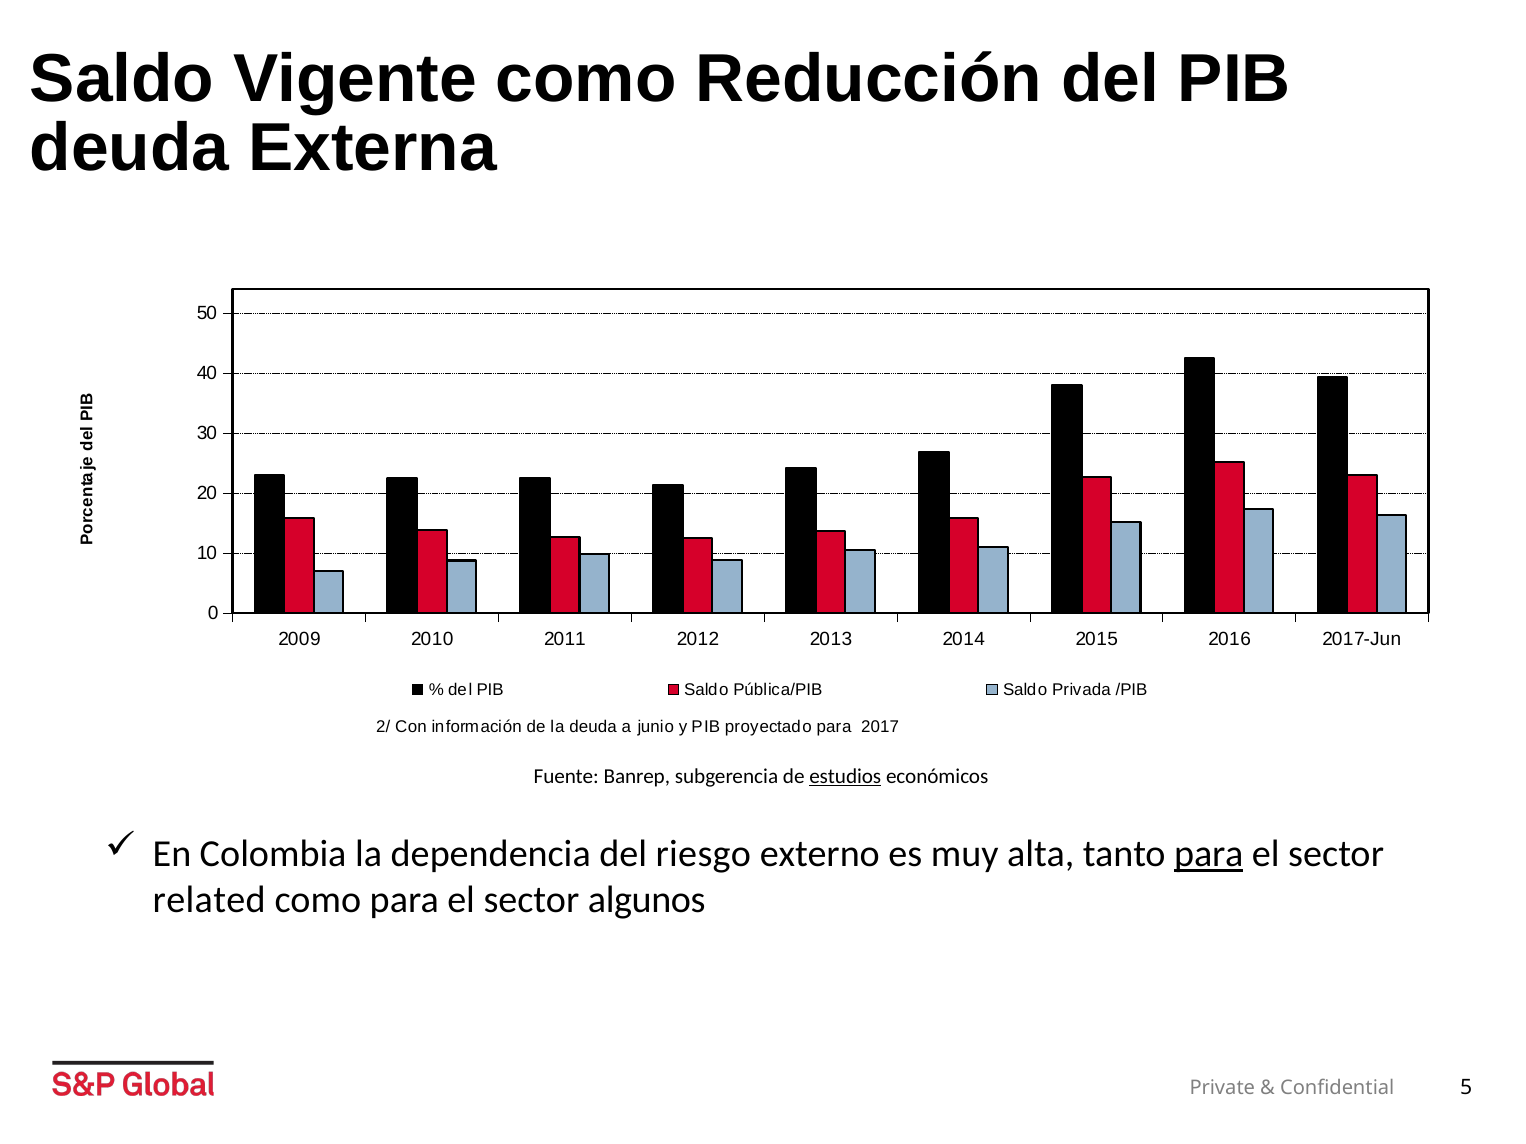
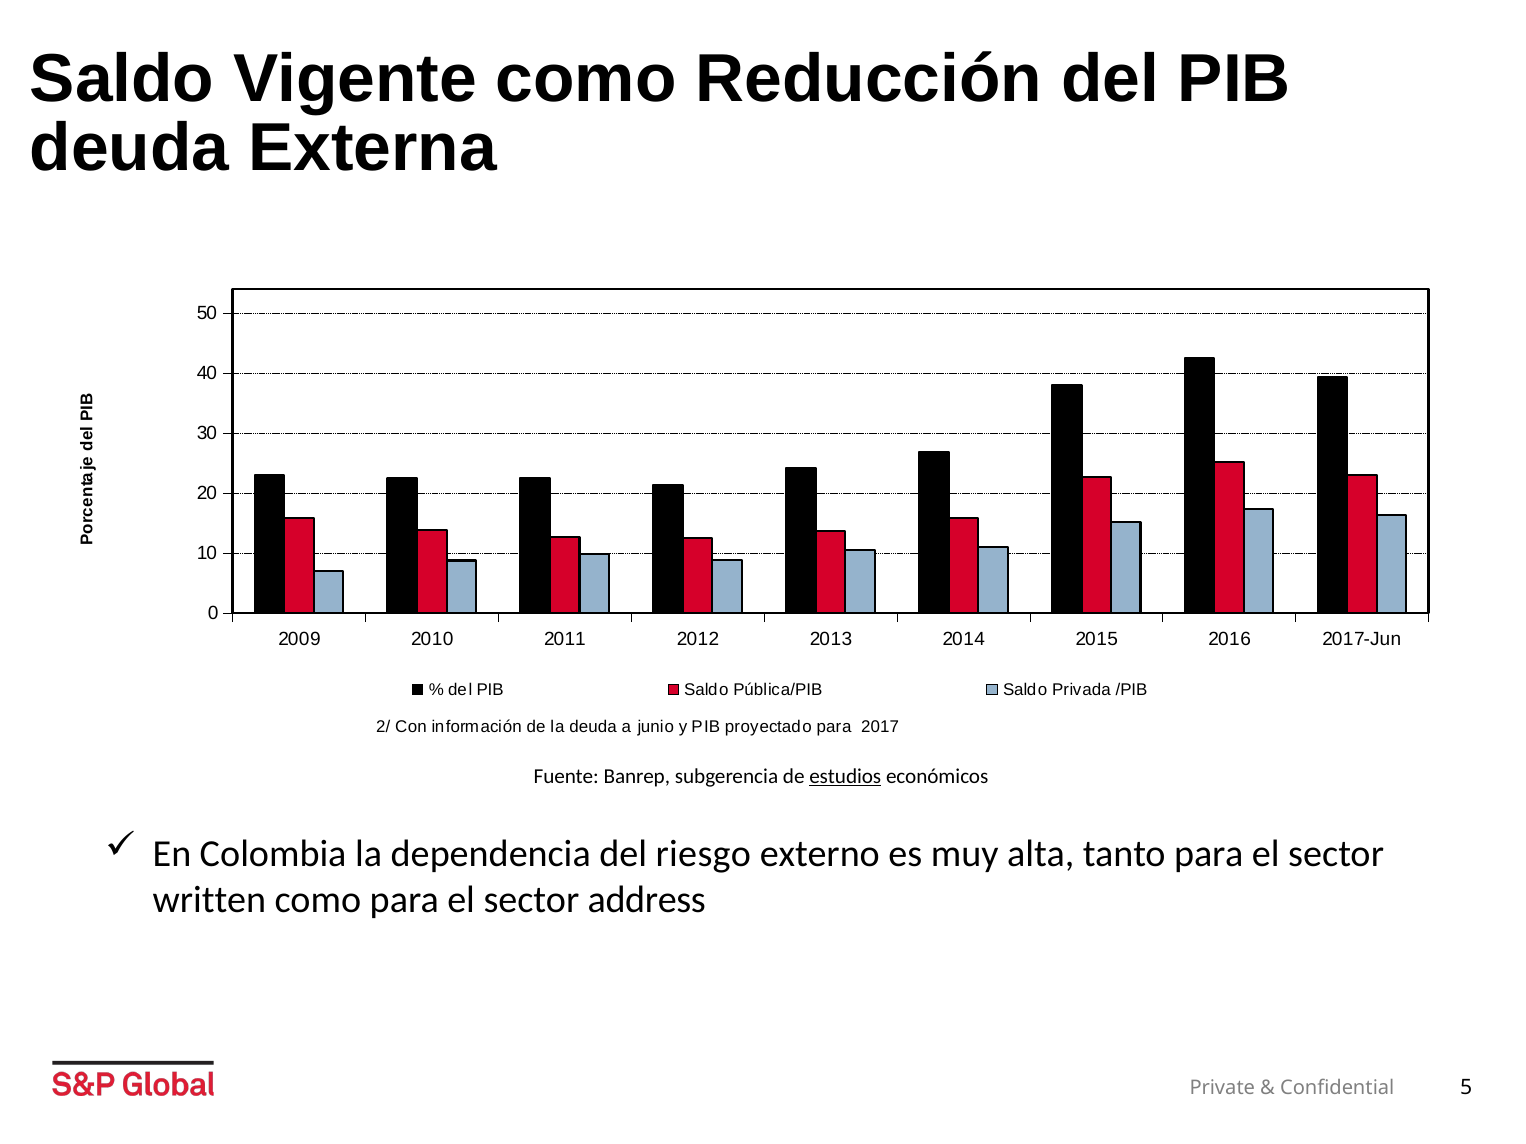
para at (1209, 854) underline: present -> none
related: related -> written
algunos: algunos -> address
